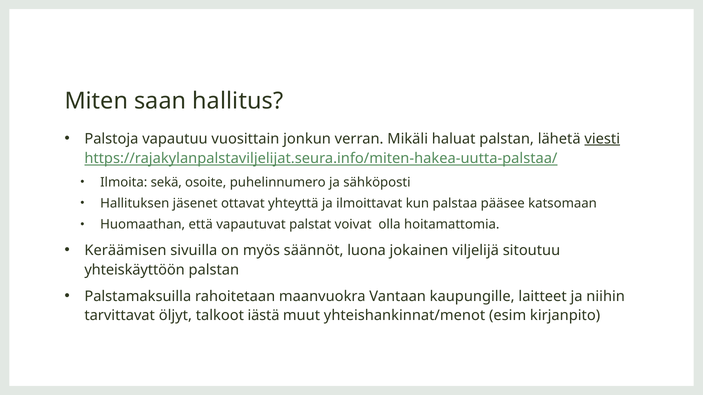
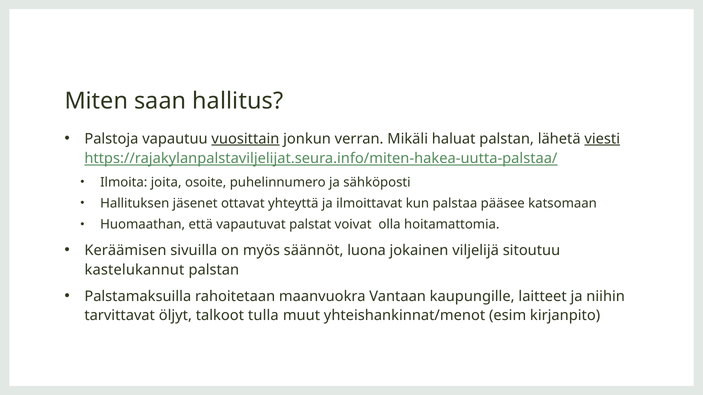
vuosittain underline: none -> present
sekä: sekä -> joita
yhteiskäyttöön: yhteiskäyttöön -> kastelukannut
iästä: iästä -> tulla
